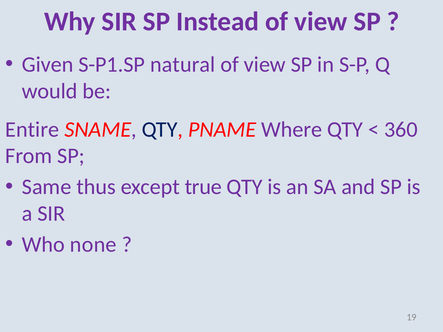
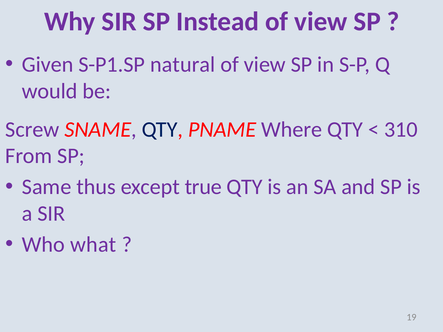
Entire: Entire -> Screw
360: 360 -> 310
none: none -> what
